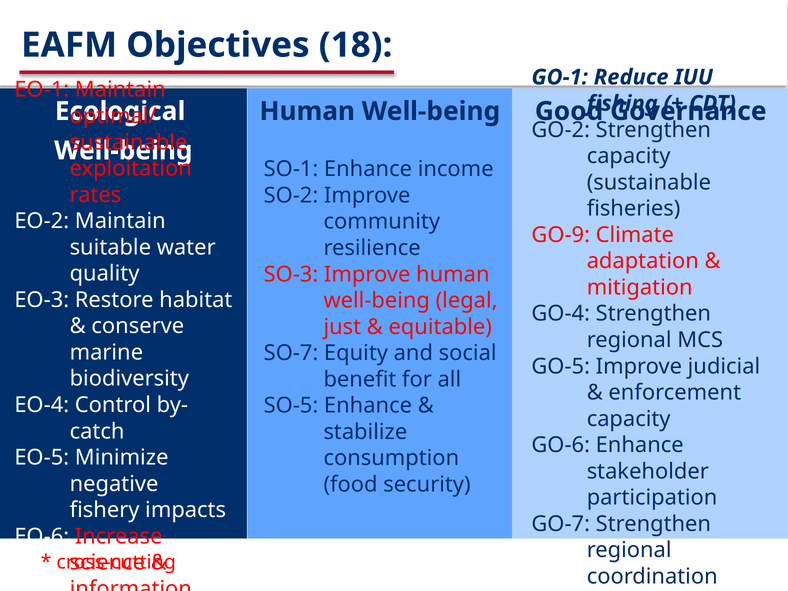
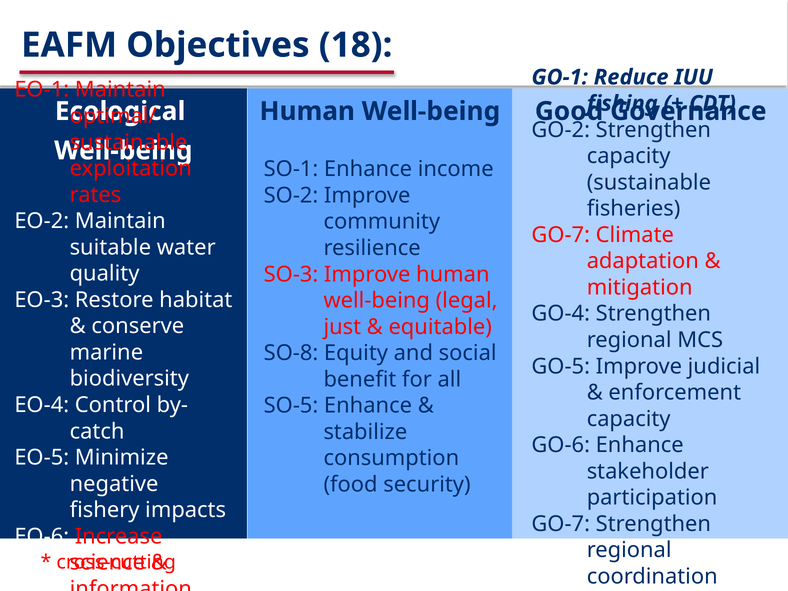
GO-9 at (561, 235): GO-9 -> GO-7
SO-7: SO-7 -> SO-8
